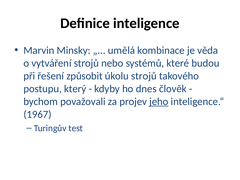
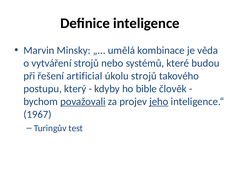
způsobit: způsobit -> artificial
dnes: dnes -> bible
považovali underline: none -> present
